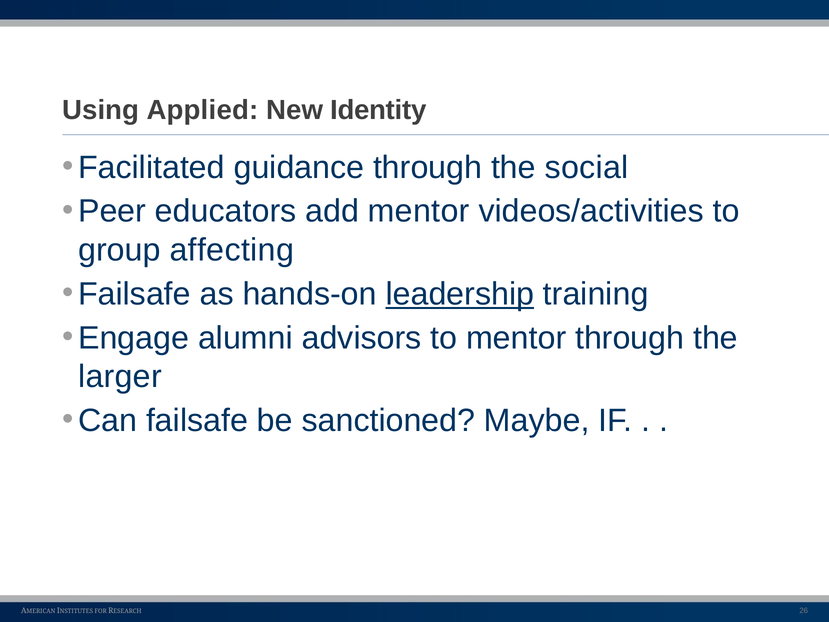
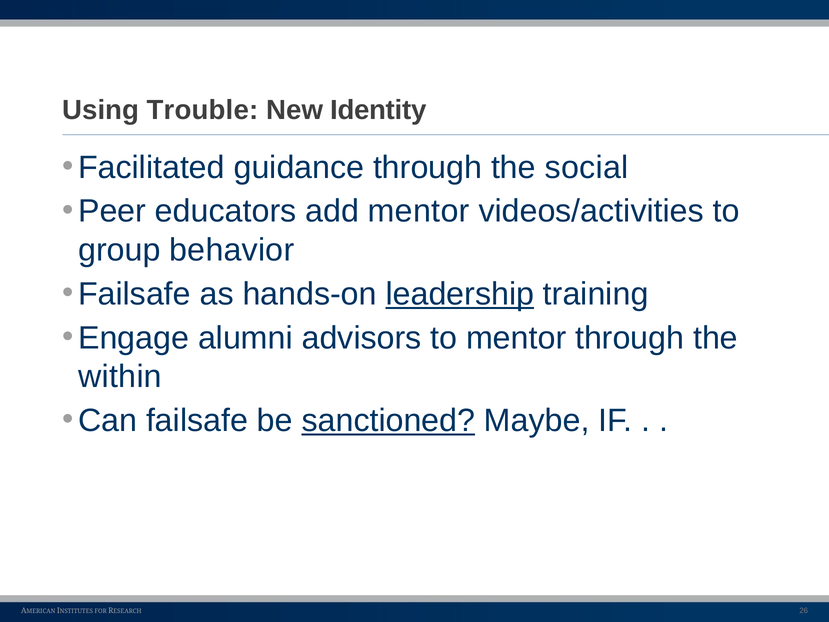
Applied: Applied -> Trouble
affecting: affecting -> behavior
larger: larger -> within
sanctioned underline: none -> present
